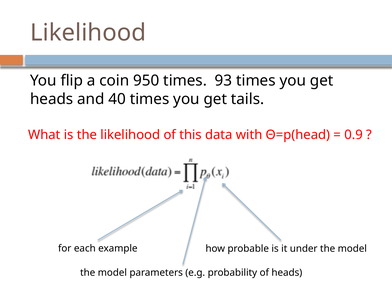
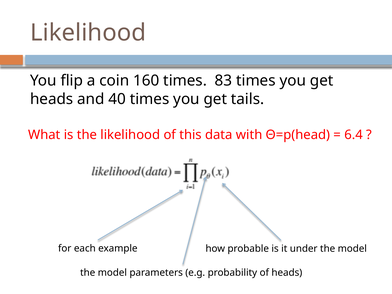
950: 950 -> 160
93: 93 -> 83
0.9: 0.9 -> 6.4
